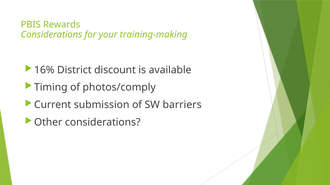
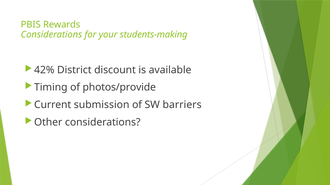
training-making: training-making -> students-making
16%: 16% -> 42%
photos/comply: photos/comply -> photos/provide
